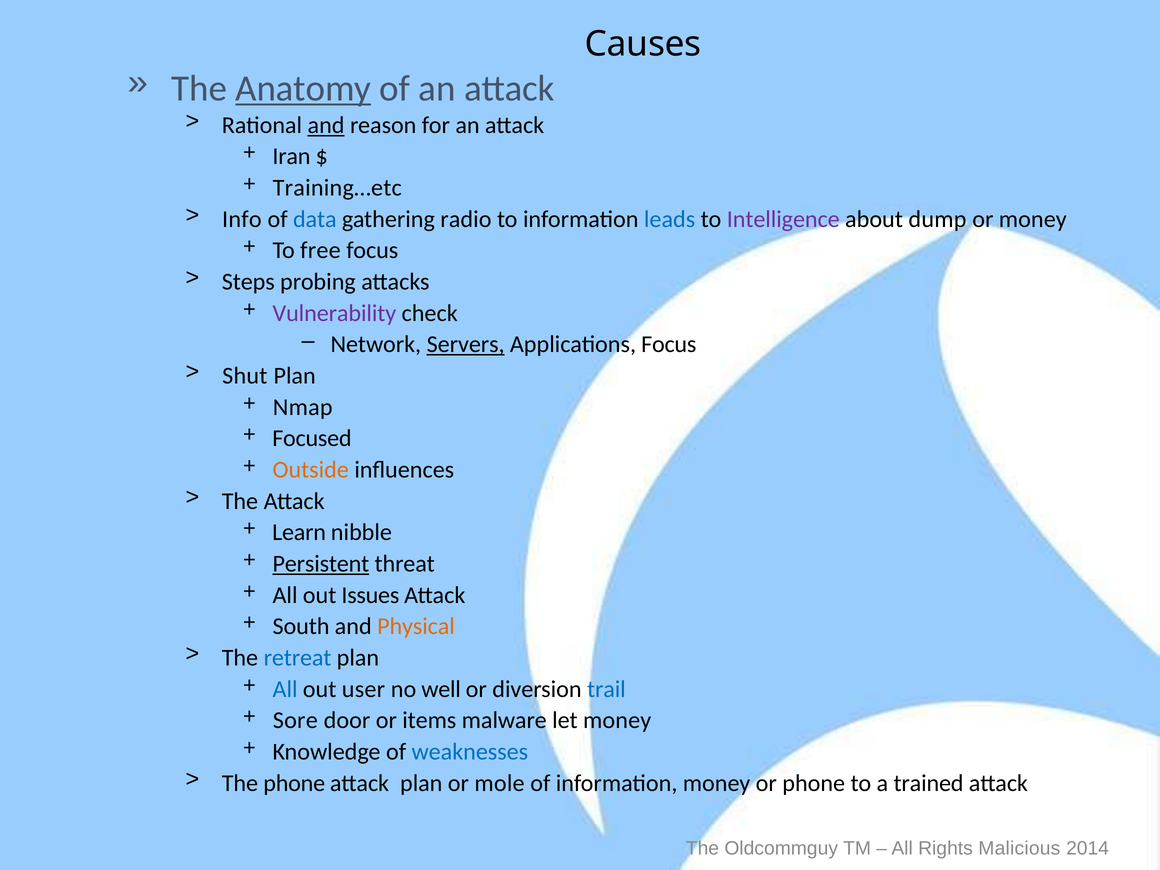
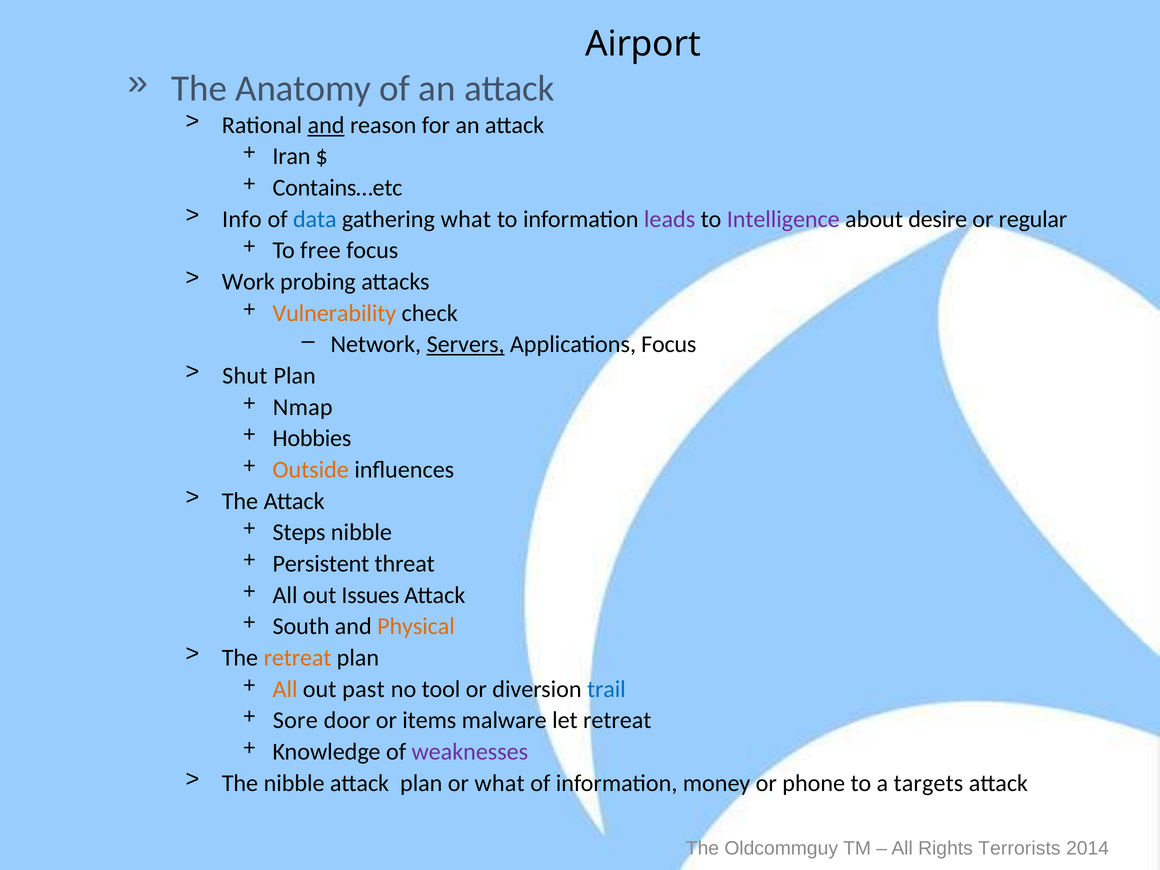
Causes: Causes -> Airport
Anatomy underline: present -> none
Training…etc: Training…etc -> Contains…etc
gathering radio: radio -> what
leads colour: blue -> purple
dump: dump -> desire
or money: money -> regular
Steps: Steps -> Work
Vulnerability colour: purple -> orange
Focused: Focused -> Hobbies
Learn: Learn -> Steps
Persistent underline: present -> none
retreat at (298, 658) colour: blue -> orange
All at (285, 689) colour: blue -> orange
user: user -> past
well: well -> tool
let money: money -> retreat
weaknesses colour: blue -> purple
The phone: phone -> nibble
or mole: mole -> what
trained: trained -> targets
Malicious: Malicious -> Terrorists
